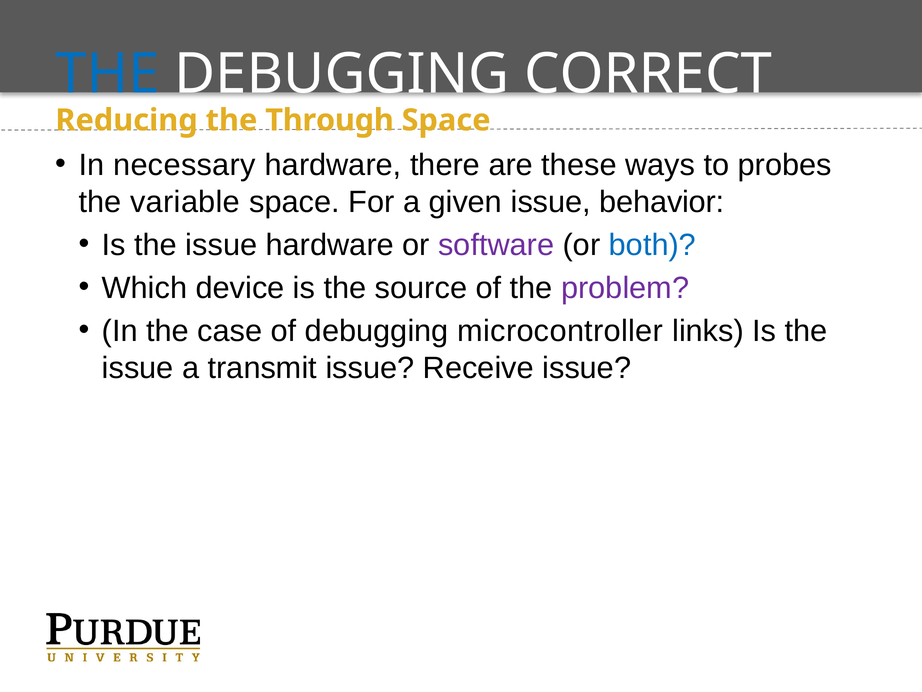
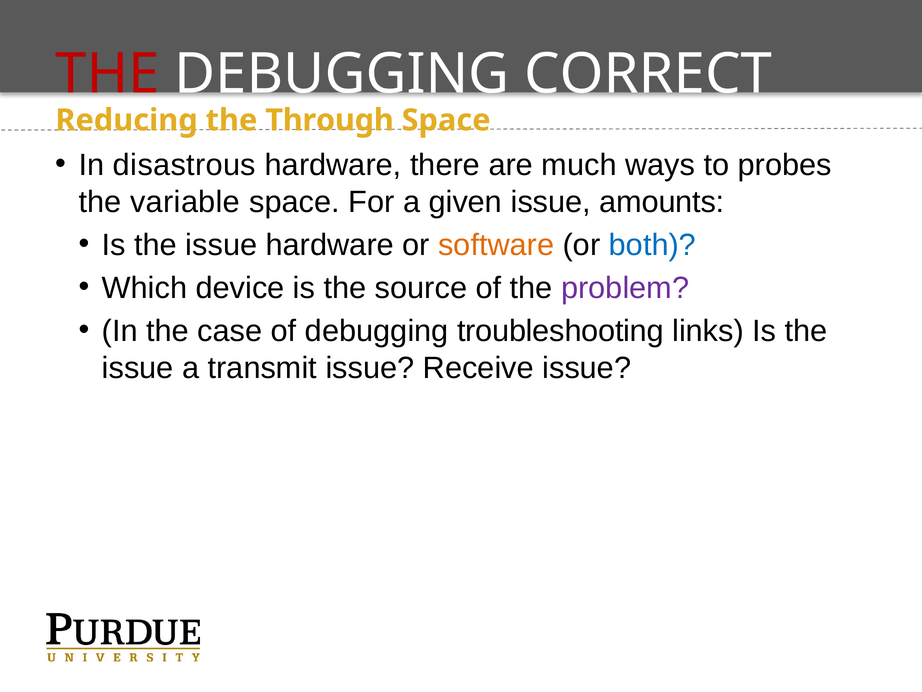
THE at (107, 74) colour: blue -> red
necessary: necessary -> disastrous
these: these -> much
behavior: behavior -> amounts
software colour: purple -> orange
microcontroller: microcontroller -> troubleshooting
